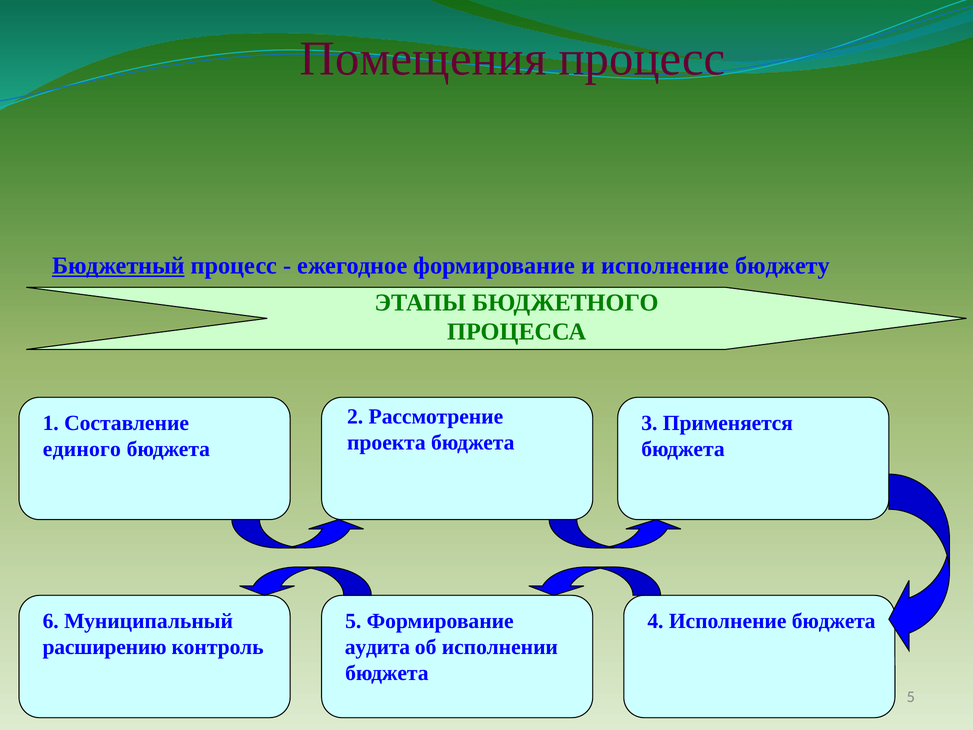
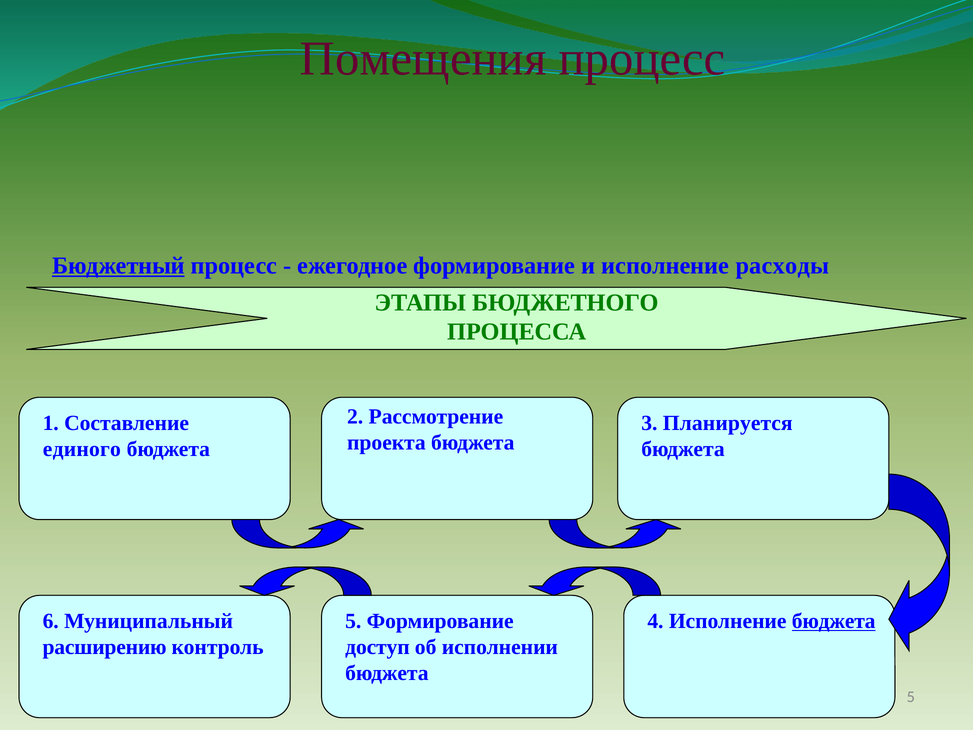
бюджету: бюджету -> расходы
Применяется: Применяется -> Планируется
бюджета at (834, 621) underline: none -> present
аудита: аудита -> доступ
